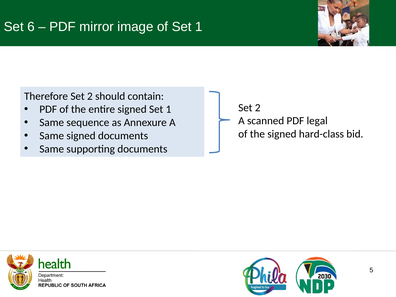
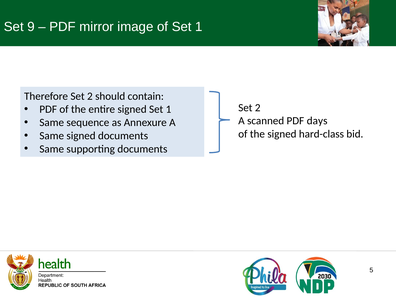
6: 6 -> 9
legal: legal -> days
